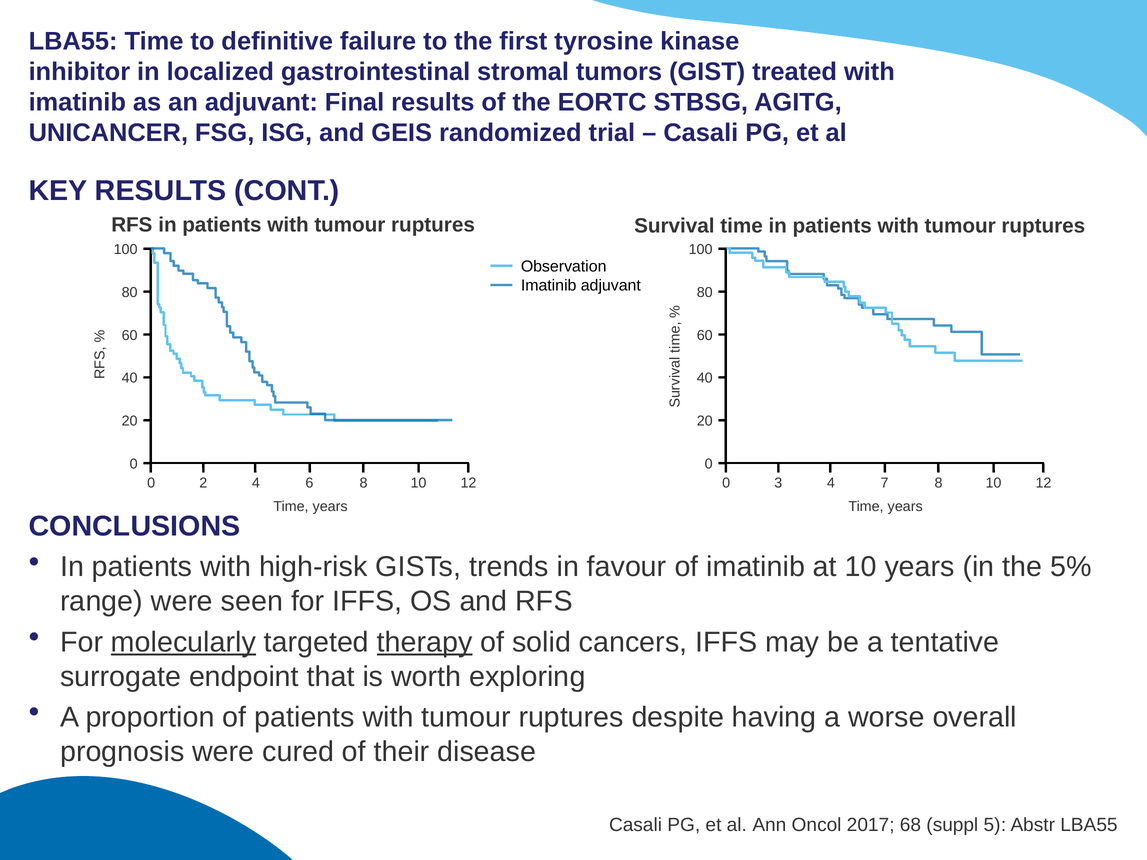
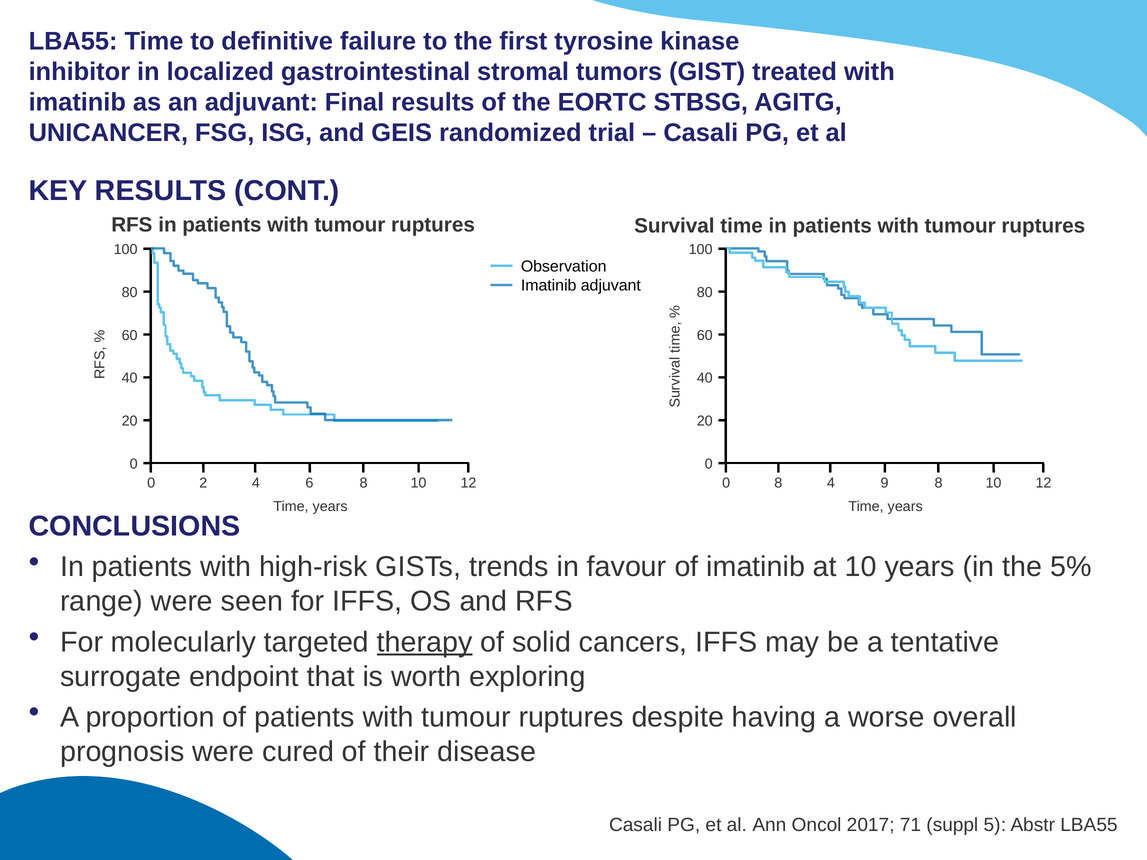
0 3: 3 -> 8
7: 7 -> 9
molecularly underline: present -> none
68: 68 -> 71
